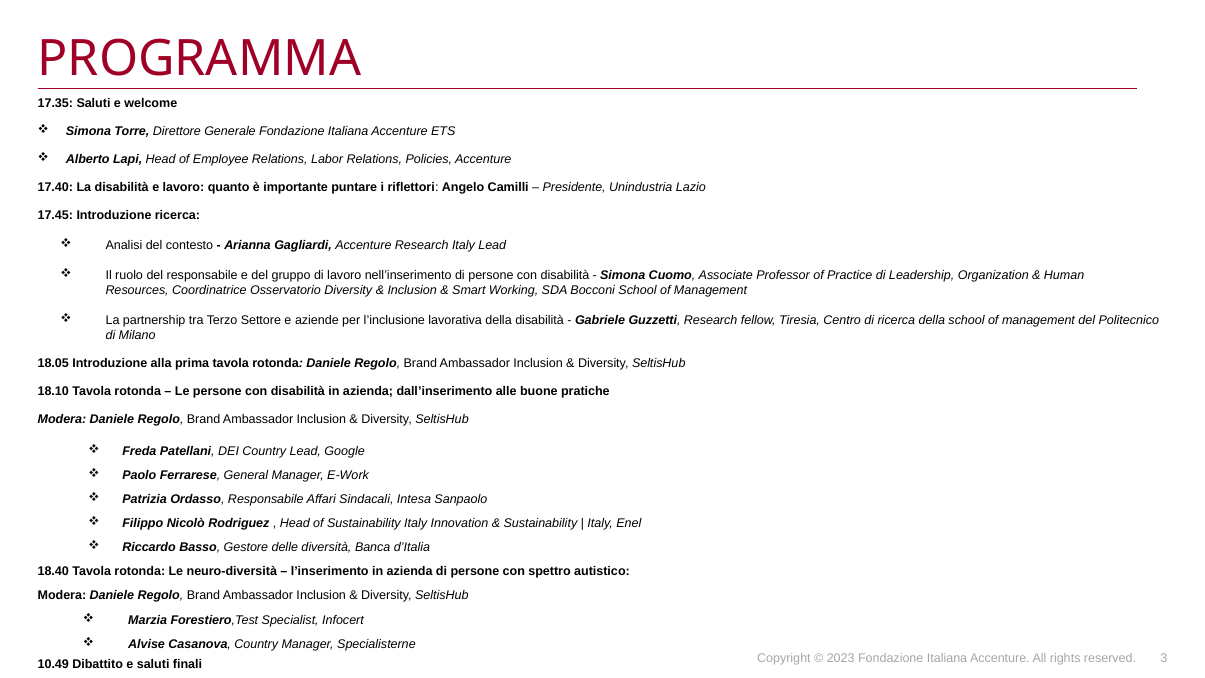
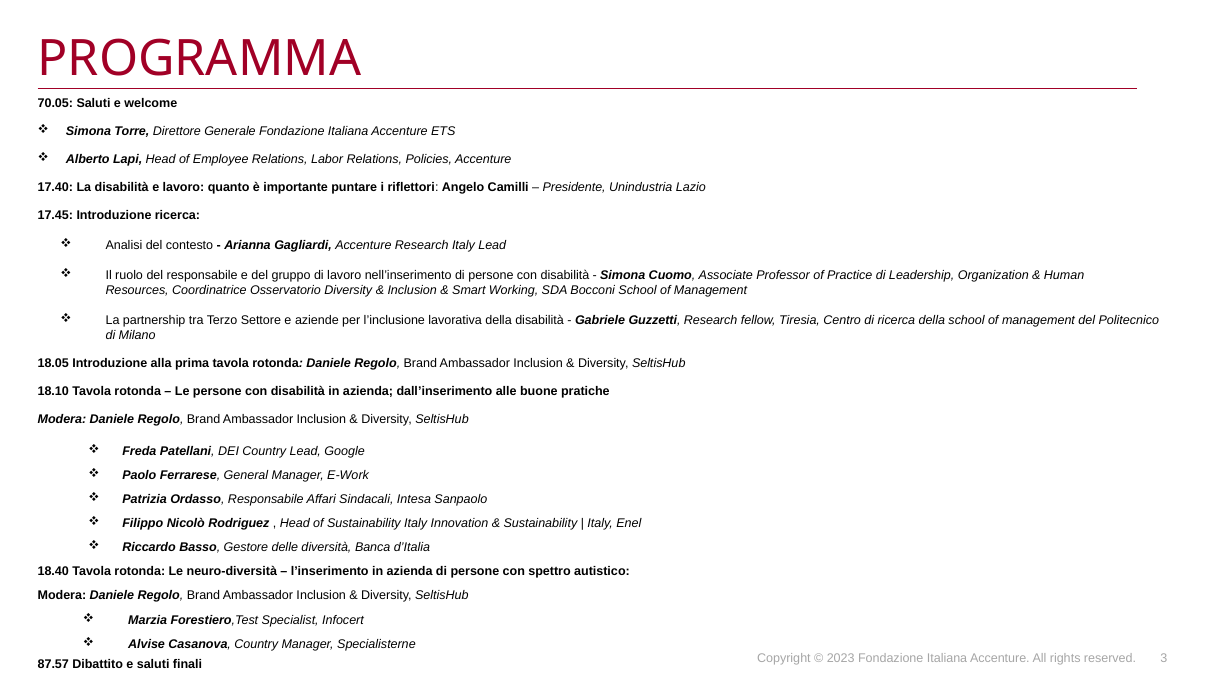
17.35: 17.35 -> 70.05
10.49: 10.49 -> 87.57
